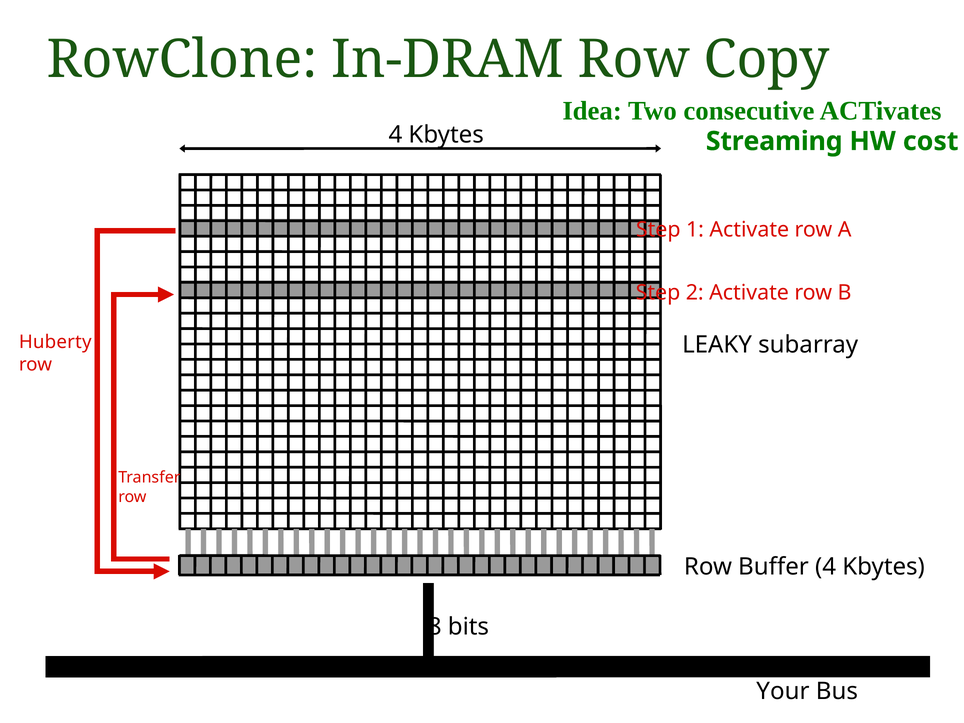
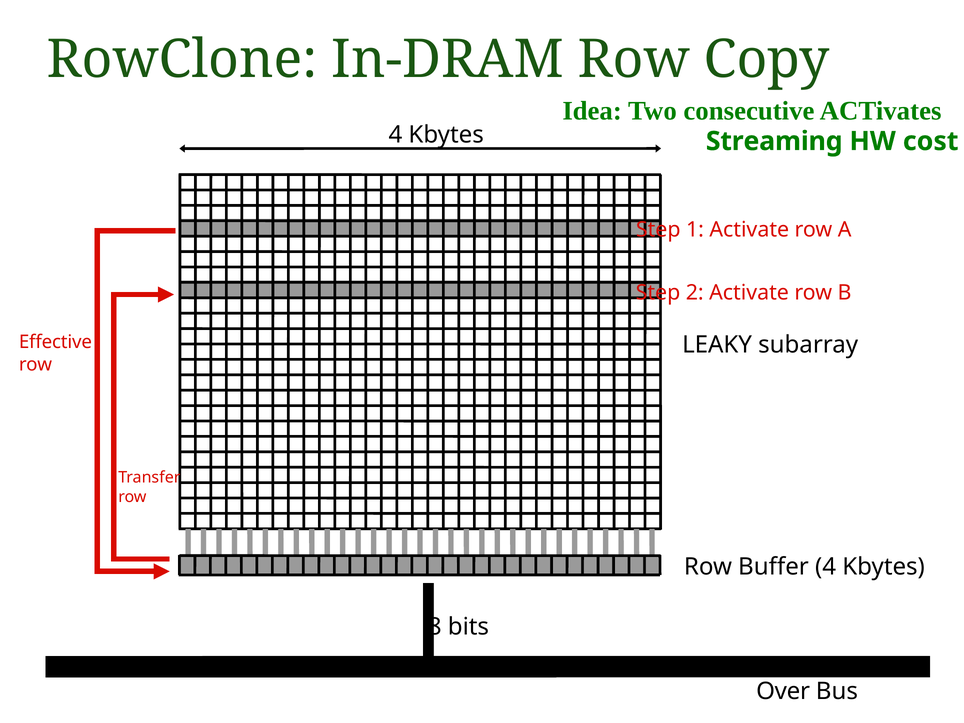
Huberty: Huberty -> Effective
Your: Your -> Over
